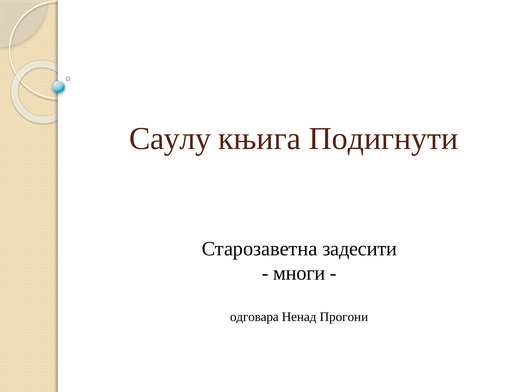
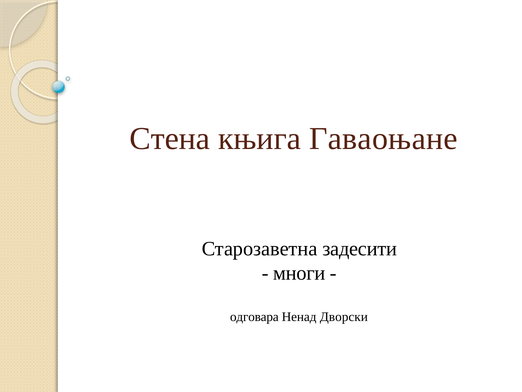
Саулу: Саулу -> Стена
Подигнути: Подигнути -> Гаваоњане
Прогони: Прогони -> Дворски
